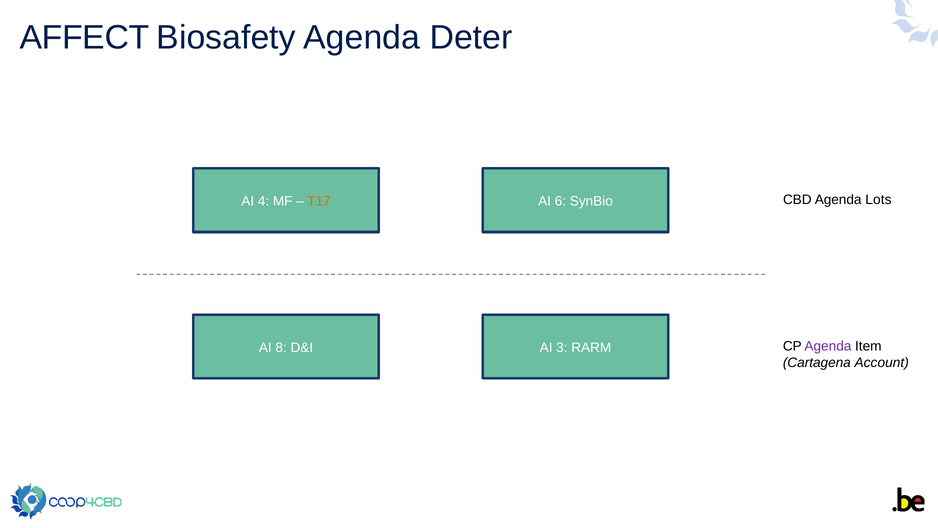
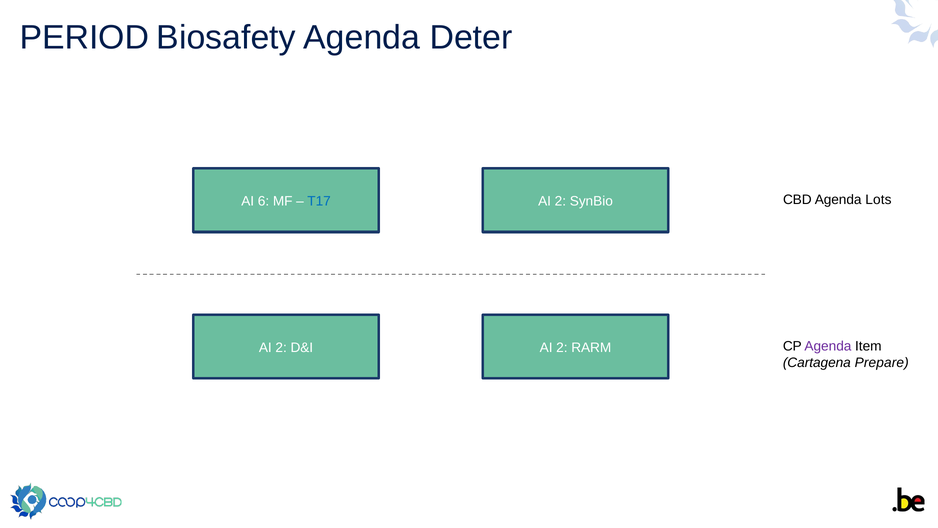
AFFECT: AFFECT -> PERIOD
4: 4 -> 6
T17 colour: orange -> blue
6 at (560, 201): 6 -> 2
8 at (281, 347): 8 -> 2
3 at (562, 347): 3 -> 2
Account: Account -> Prepare
